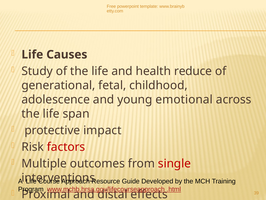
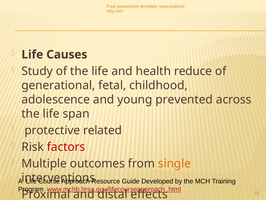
emotional: emotional -> prevented
impact: impact -> related
single colour: red -> orange
